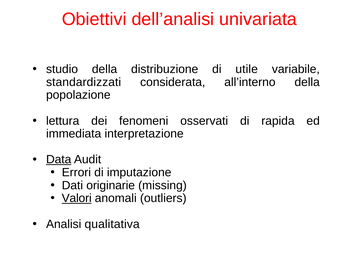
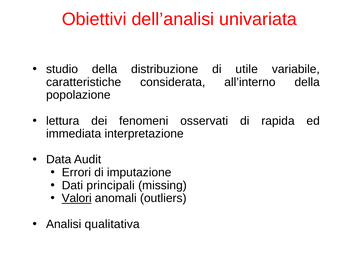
standardizzati: standardizzati -> caratteristiche
Data underline: present -> none
originarie: originarie -> principali
